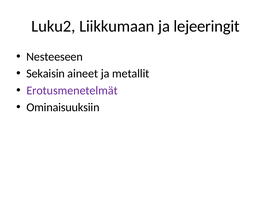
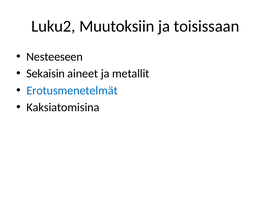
Liikkumaan: Liikkumaan -> Muutoksiin
lejeeringit: lejeeringit -> toisissaan
Erotusmenetelmät colour: purple -> blue
Ominaisuuksiin: Ominaisuuksiin -> Kaksiatomisina
